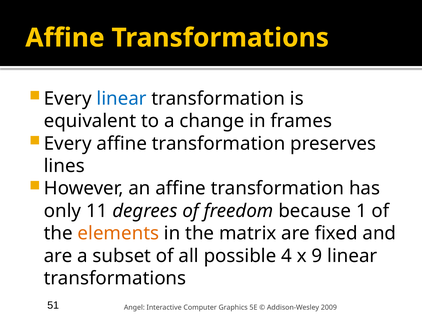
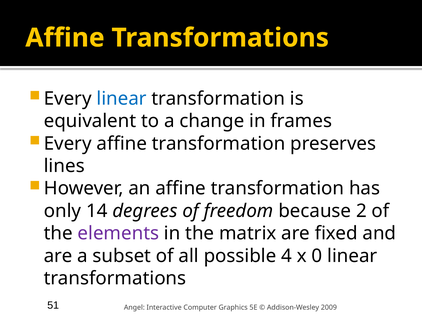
11: 11 -> 14
1: 1 -> 2
elements colour: orange -> purple
9: 9 -> 0
